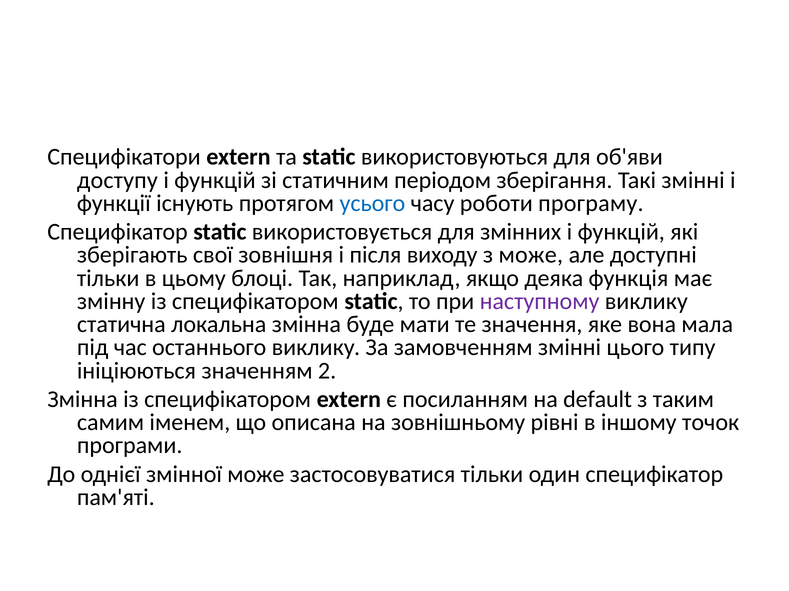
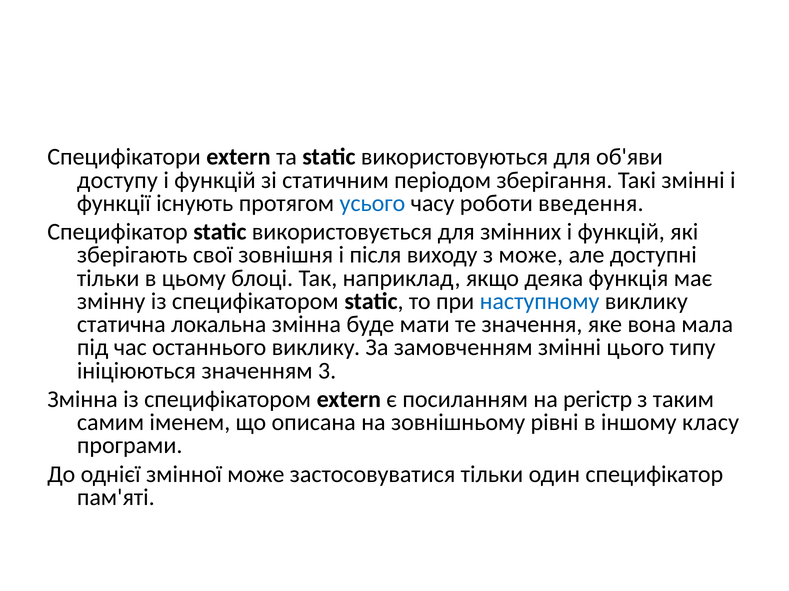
програму: програму -> введення
наступному colour: purple -> blue
2: 2 -> 3
default: default -> регістр
точок: точок -> класу
